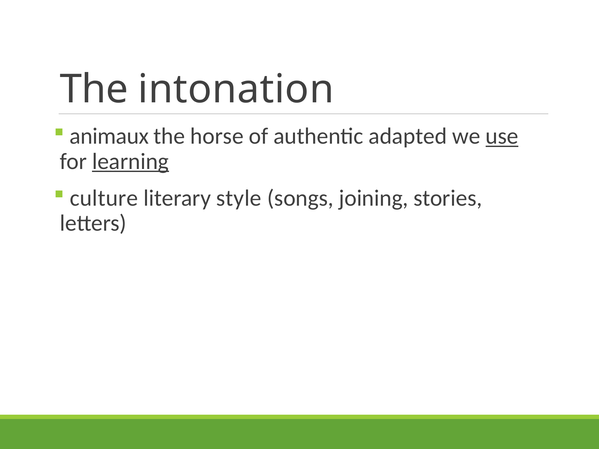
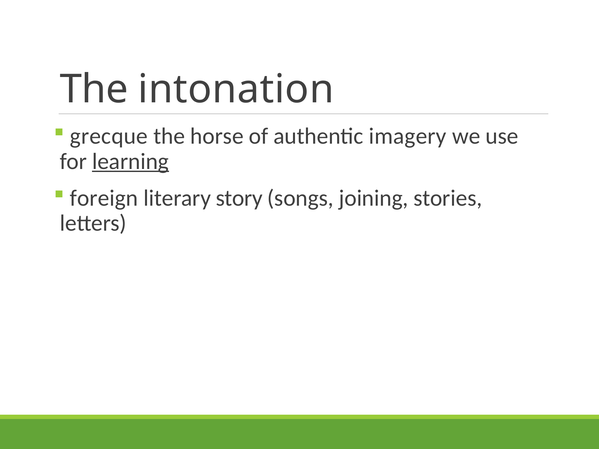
animaux: animaux -> grecque
adapted: adapted -> imagery
use underline: present -> none
culture: culture -> foreign
style: style -> story
